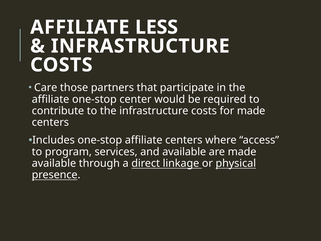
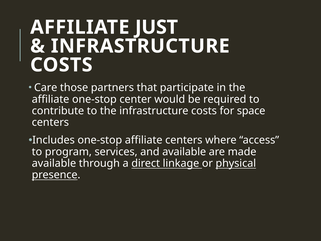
LESS: LESS -> JUST
for made: made -> space
